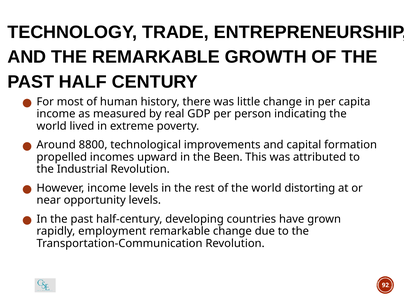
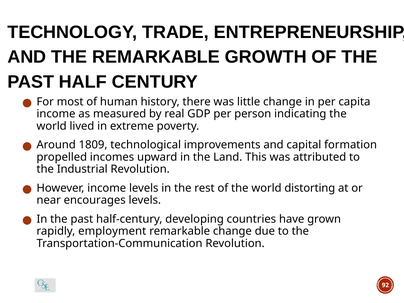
8800: 8800 -> 1809
Been: Been -> Land
opportunity: opportunity -> encourages
